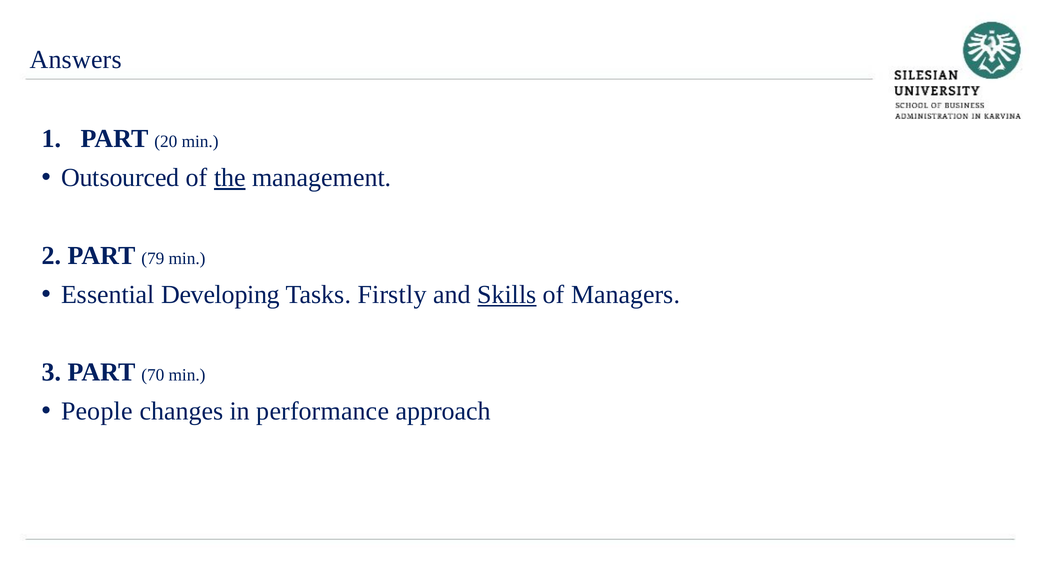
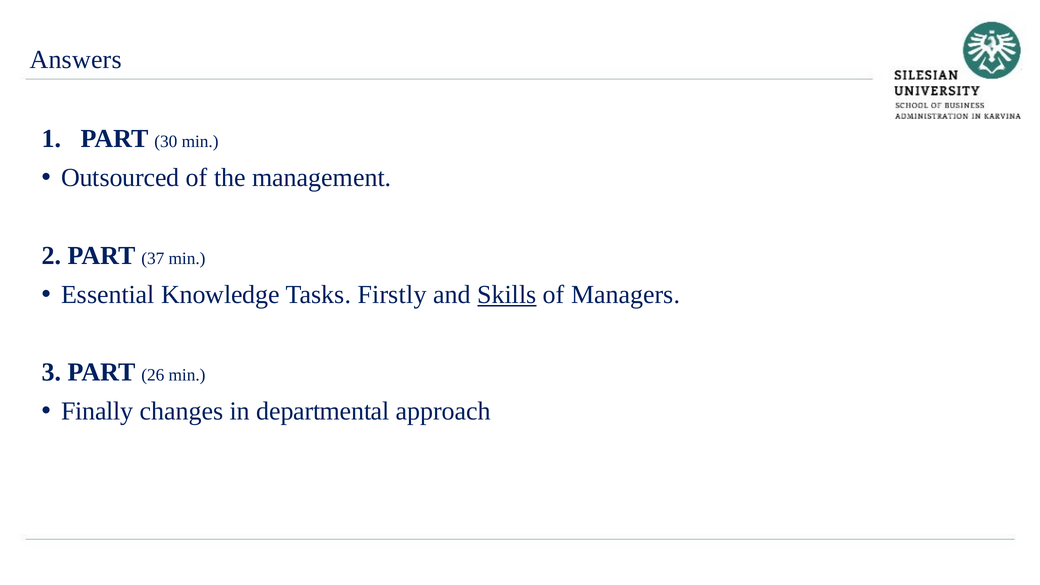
20: 20 -> 30
the underline: present -> none
79: 79 -> 37
Developing: Developing -> Knowledge
70: 70 -> 26
People: People -> Finally
performance: performance -> departmental
